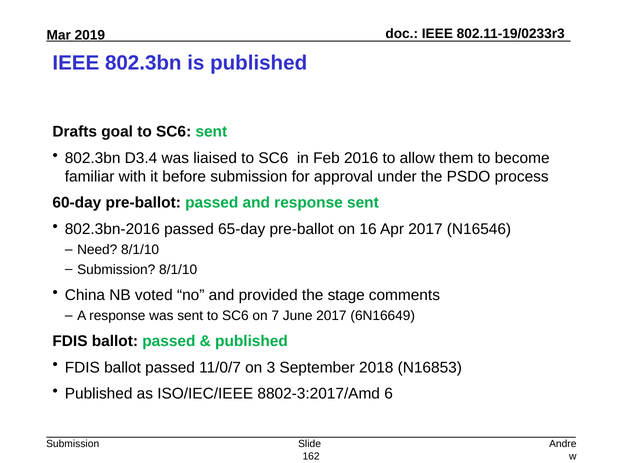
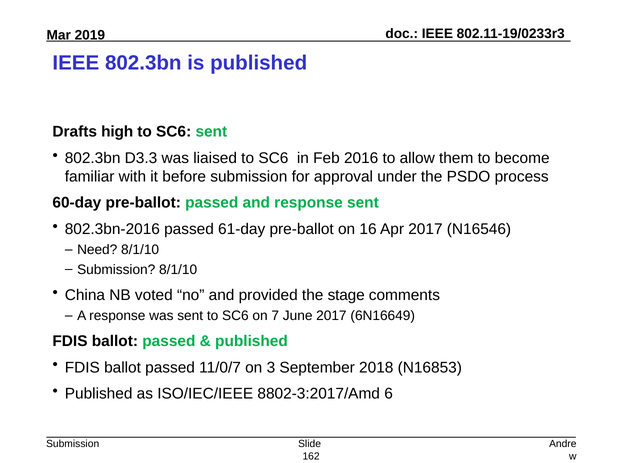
goal: goal -> high
D3.4: D3.4 -> D3.3
65-day: 65-day -> 61-day
